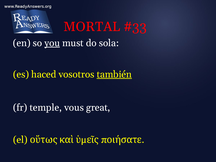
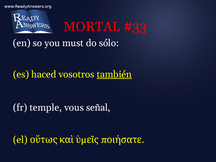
you underline: present -> none
sola: sola -> sólo
great: great -> señal
